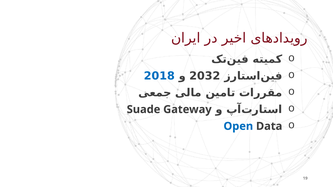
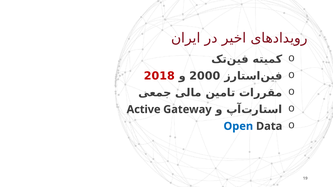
2018 colour: blue -> red
2032: 2032 -> 2000
Suade: Suade -> Active
